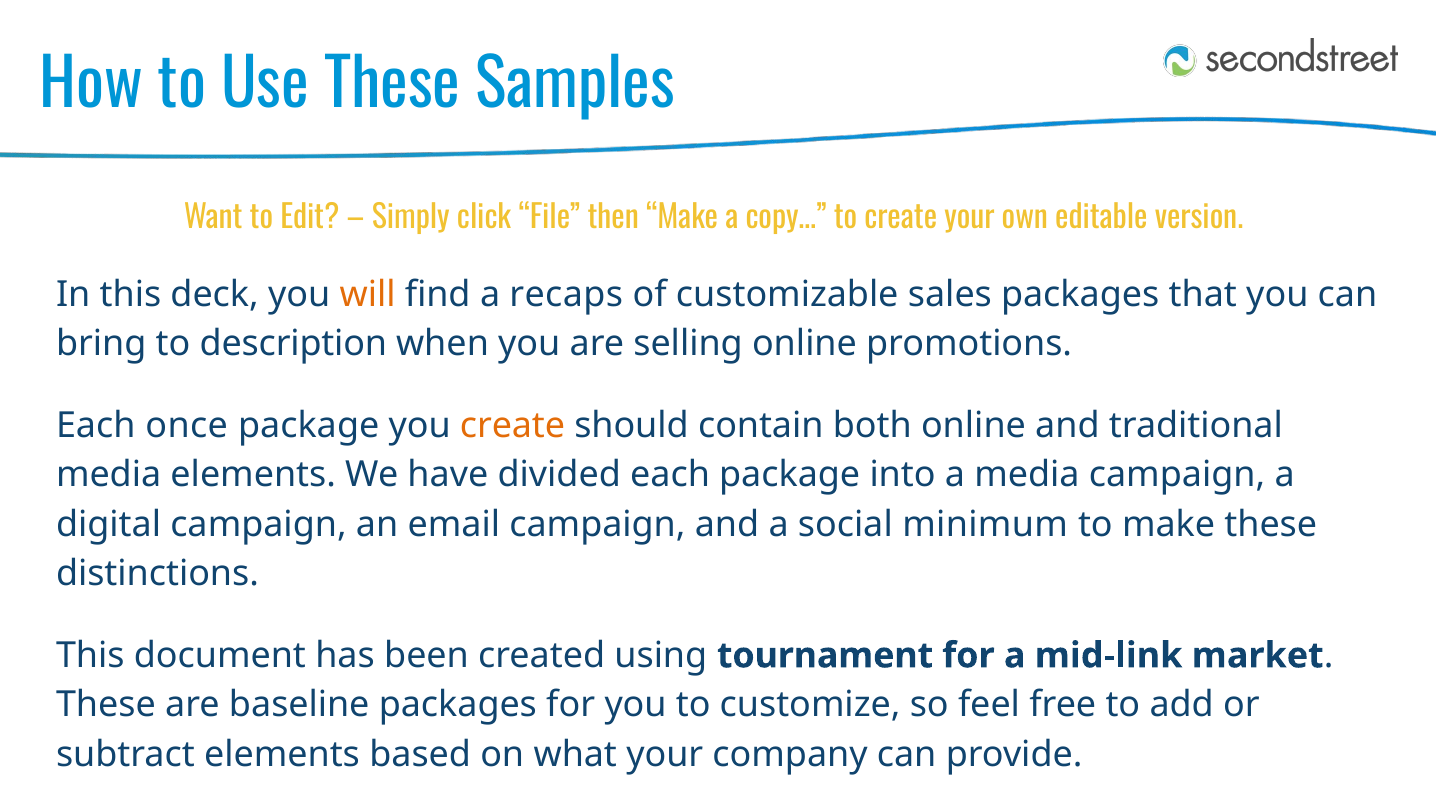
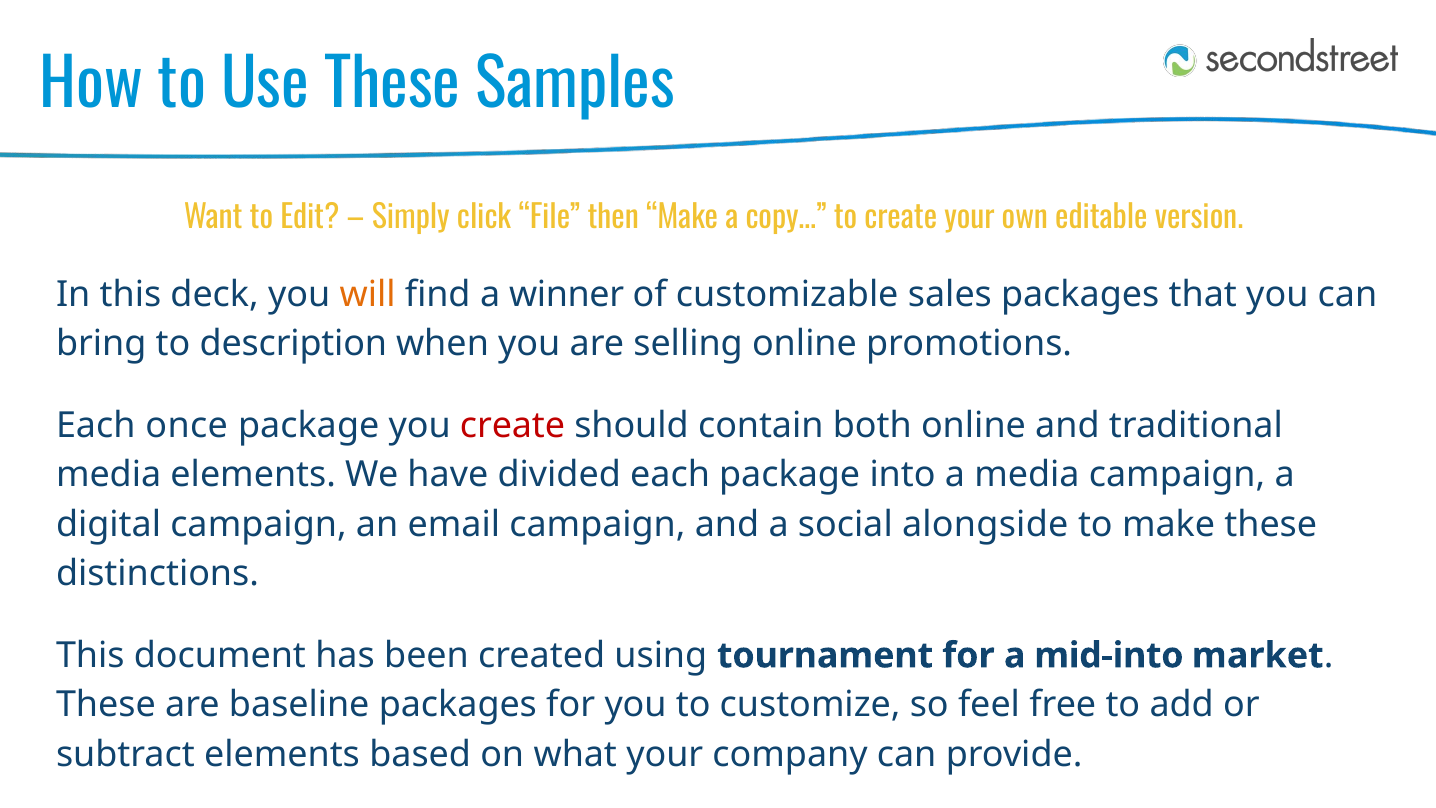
recaps: recaps -> winner
create at (512, 425) colour: orange -> red
minimum: minimum -> alongside
mid-link: mid-link -> mid-into
